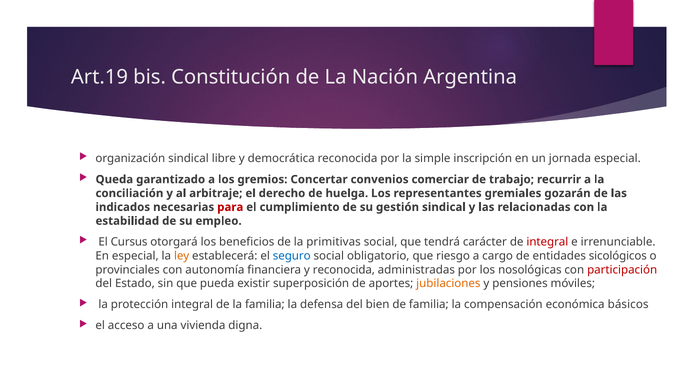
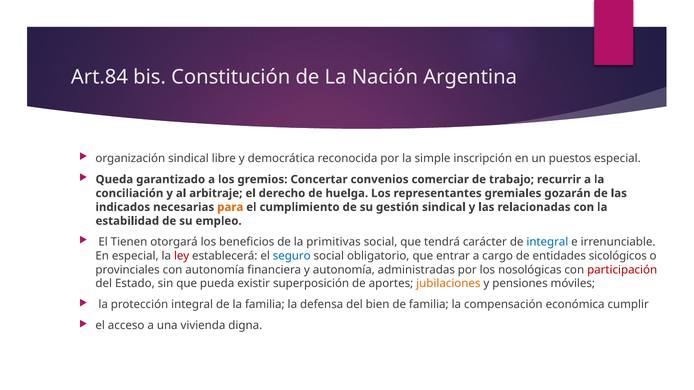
Art.19: Art.19 -> Art.84
jornada: jornada -> puestos
para colour: red -> orange
Cursus: Cursus -> Tienen
integral at (547, 242) colour: red -> blue
ley colour: orange -> red
riesgo: riesgo -> entrar
y reconocida: reconocida -> autonomía
básicos: básicos -> cumplir
